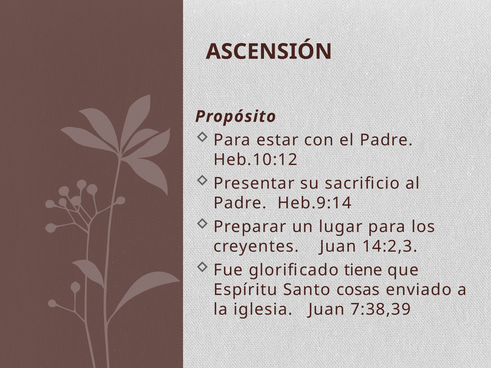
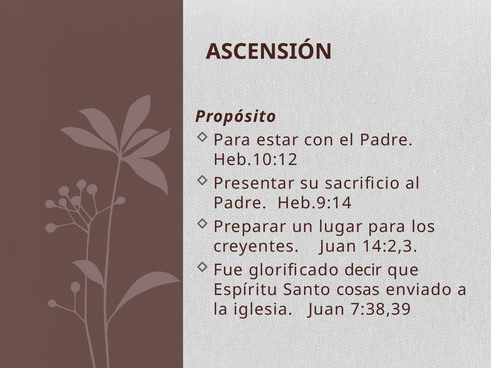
tiene: tiene -> decir
